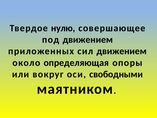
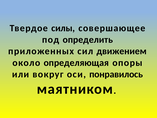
нулю: нулю -> силы
под движением: движением -> определить
свободными: свободными -> понравилось
